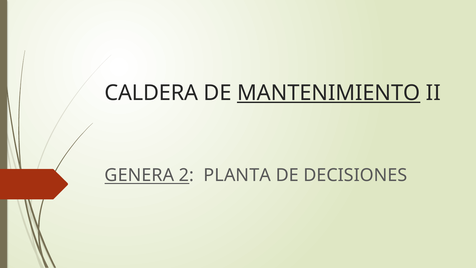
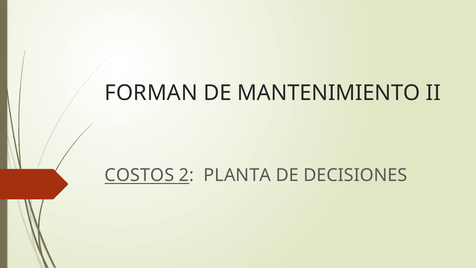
CALDERA: CALDERA -> FORMAN
MANTENIMIENTO underline: present -> none
GENERA: GENERA -> COSTOS
